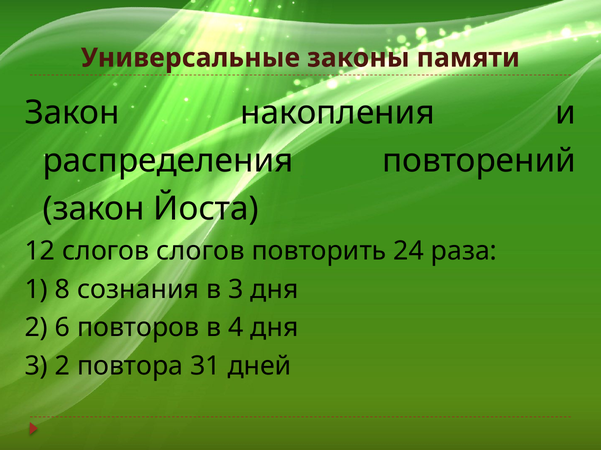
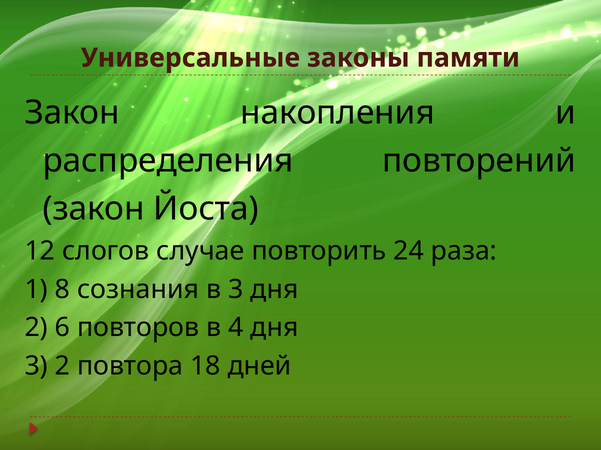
слогов слогов: слогов -> случае
31: 31 -> 18
